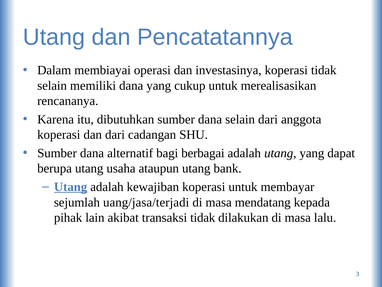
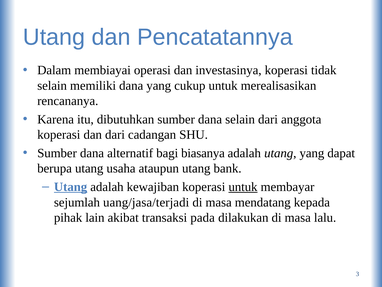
berbagai: berbagai -> biasanya
untuk at (243, 187) underline: none -> present
transaksi tidak: tidak -> pada
